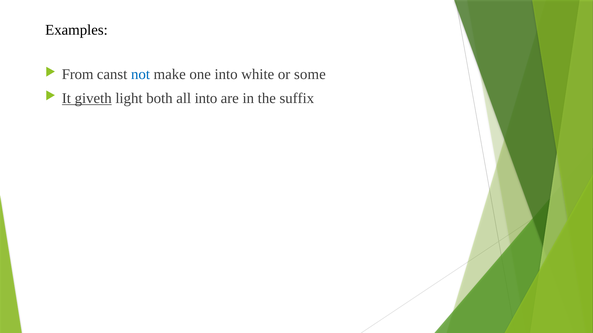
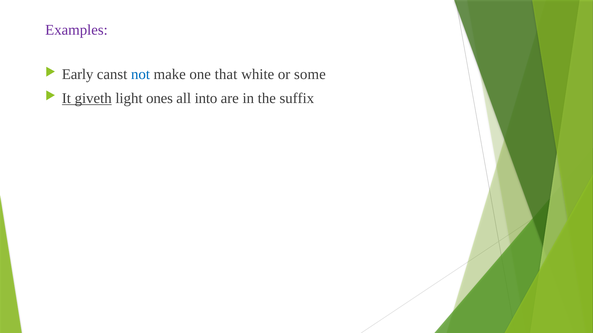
Examples colour: black -> purple
From: From -> Early
one into: into -> that
both: both -> ones
